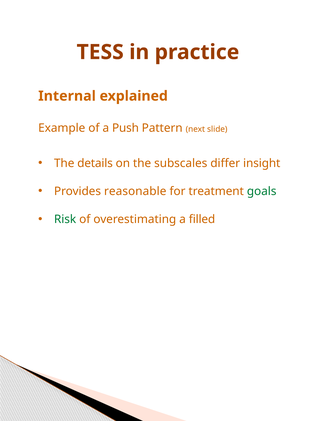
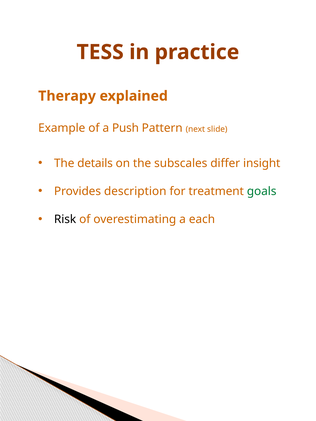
Internal: Internal -> Therapy
reasonable: reasonable -> description
Risk colour: green -> black
filled: filled -> each
